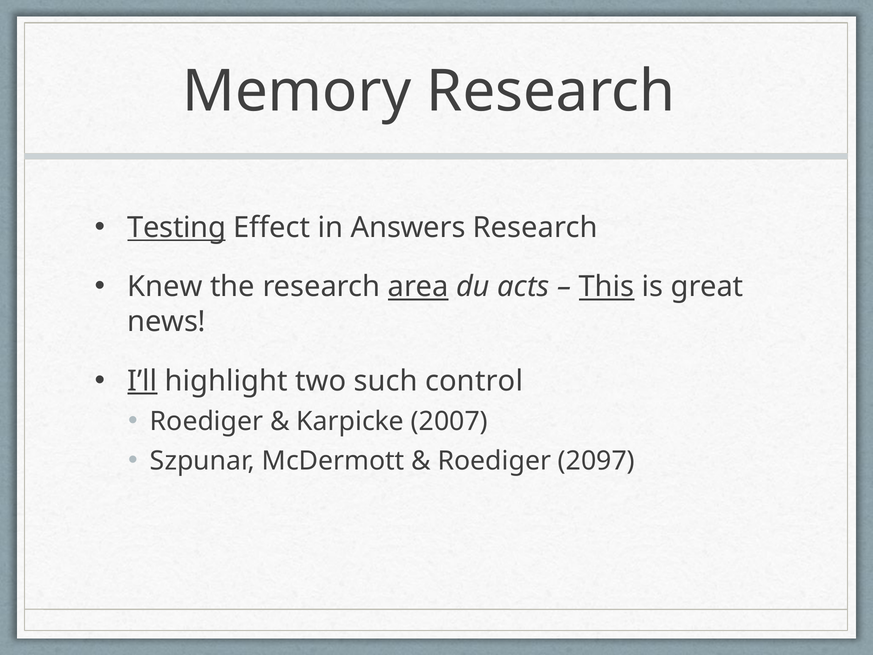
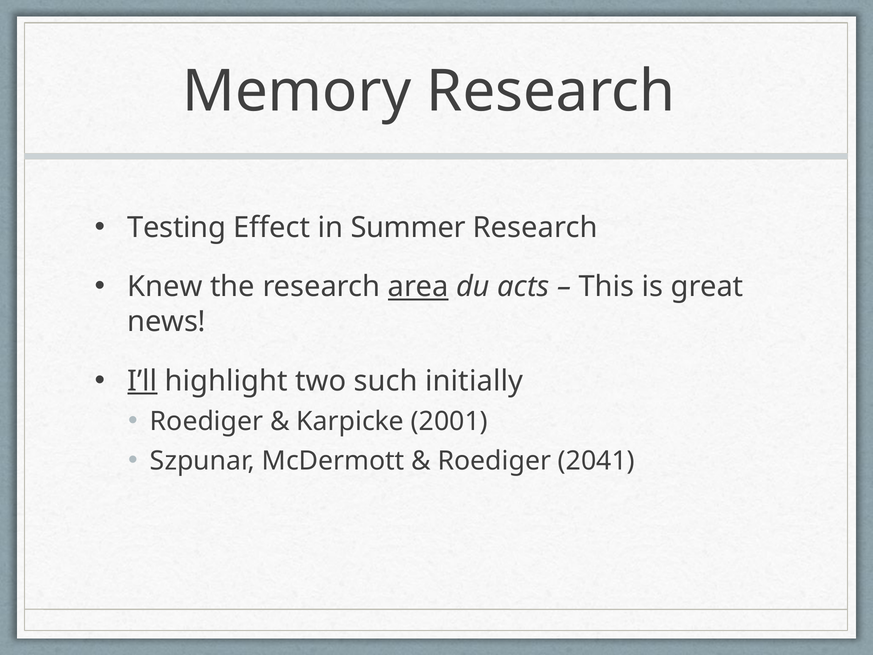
Testing underline: present -> none
Answers: Answers -> Summer
This underline: present -> none
control: control -> initially
2007: 2007 -> 2001
2097: 2097 -> 2041
